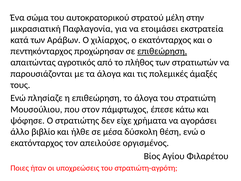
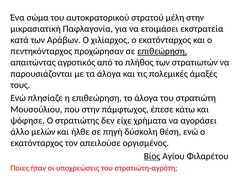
που στον: στον -> στην
βιβλίο: βιβλίο -> μελών
μέσα: μέσα -> πηγή
Βίος underline: none -> present
